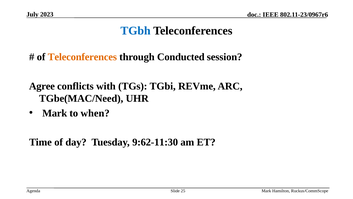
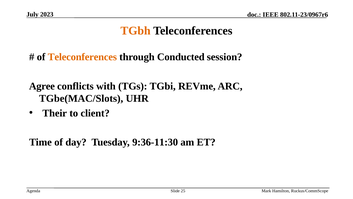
TGbh colour: blue -> orange
TGbe(MAC/Need: TGbe(MAC/Need -> TGbe(MAC/Slots
Mark at (55, 113): Mark -> Their
when: when -> client
9:62-11:30: 9:62-11:30 -> 9:36-11:30
